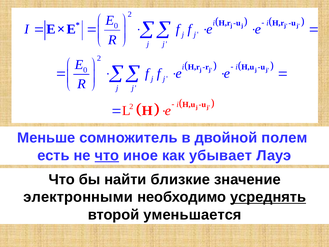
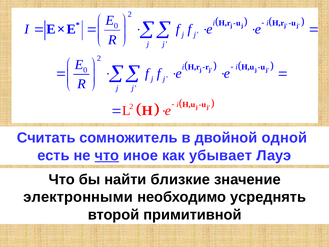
Меньше: Меньше -> Считать
полем: полем -> одной
усреднять underline: present -> none
уменьшается: уменьшается -> примитивной
